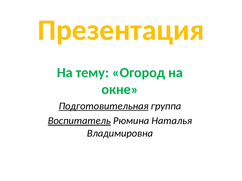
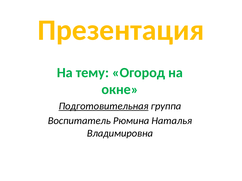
Воспитатель underline: present -> none
